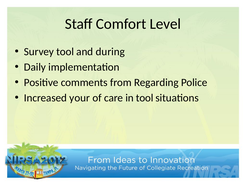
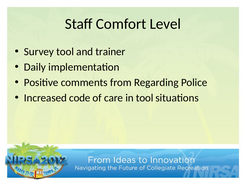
during: during -> trainer
your: your -> code
